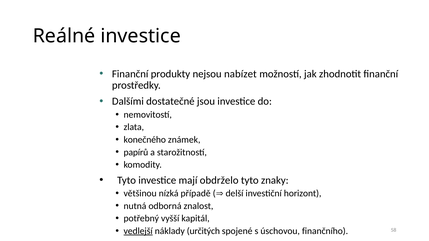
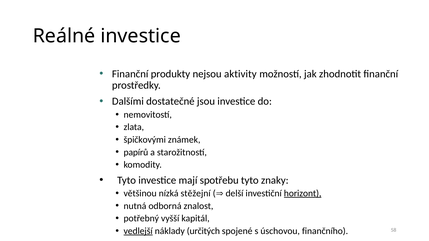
nabízet: nabízet -> aktivity
konečného: konečného -> špičkovými
obdrželo: obdrželo -> spotřebu
případě: případě -> stěžejní
horizont underline: none -> present
